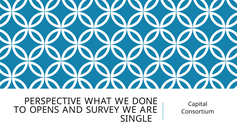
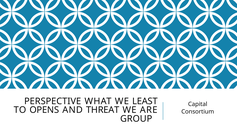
DONE: DONE -> LEAST
SURVEY: SURVEY -> THREAT
SINGLE: SINGLE -> GROUP
